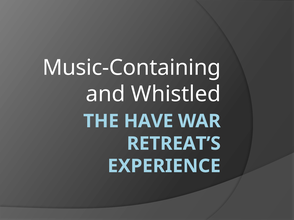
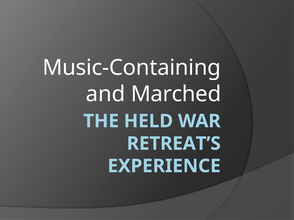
Whistled: Whistled -> Marched
HAVE: HAVE -> HELD
